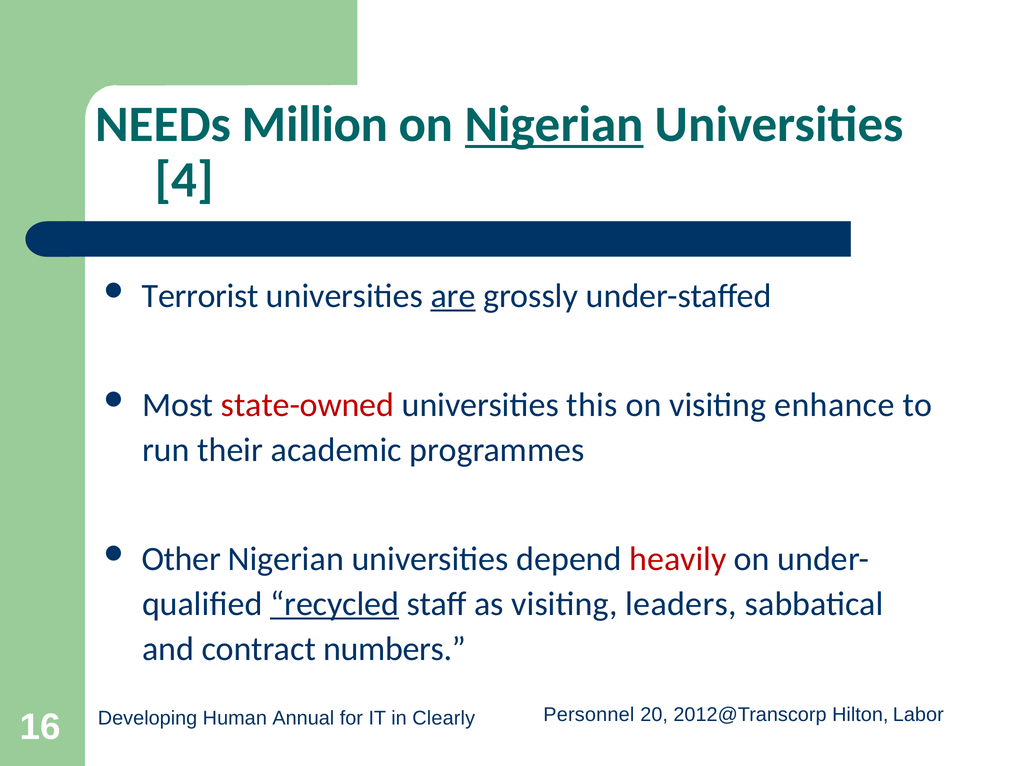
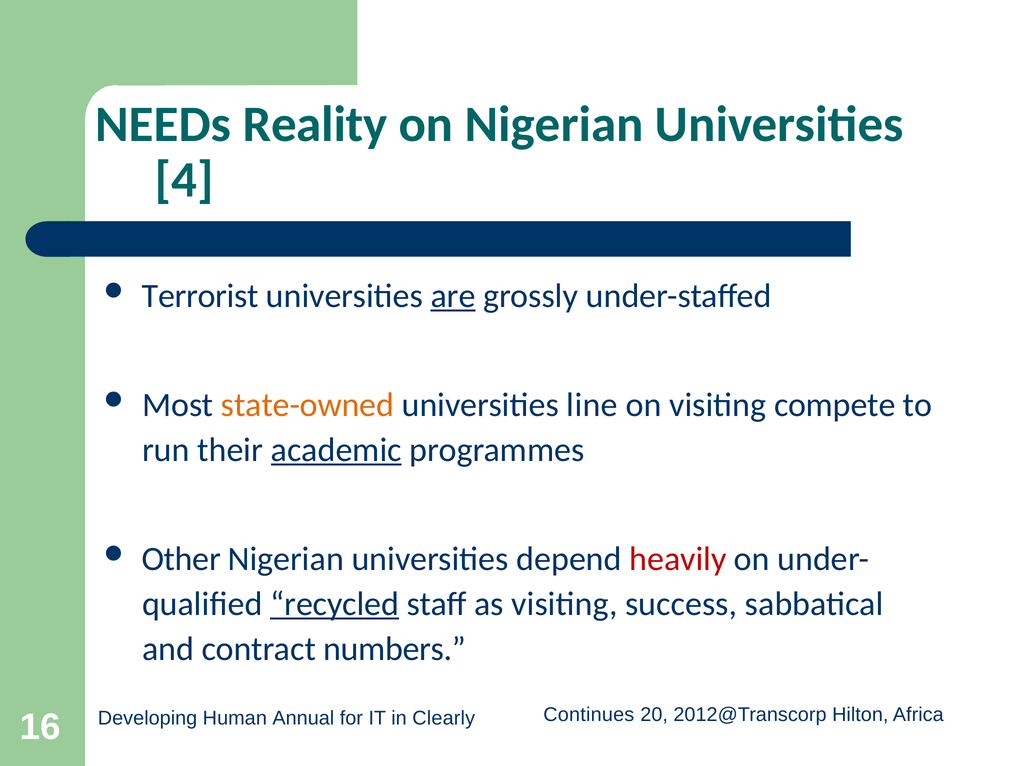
Million: Million -> Reality
Nigerian at (554, 125) underline: present -> none
state-owned colour: red -> orange
this: this -> line
enhance: enhance -> compete
academic underline: none -> present
leaders: leaders -> success
Personnel: Personnel -> Continues
Labor: Labor -> Africa
